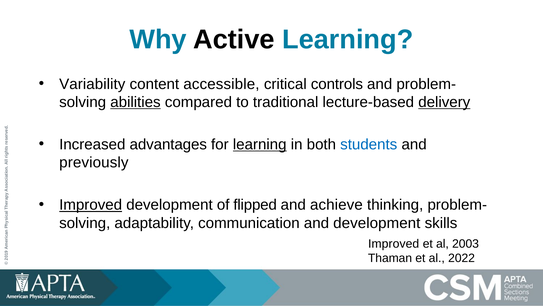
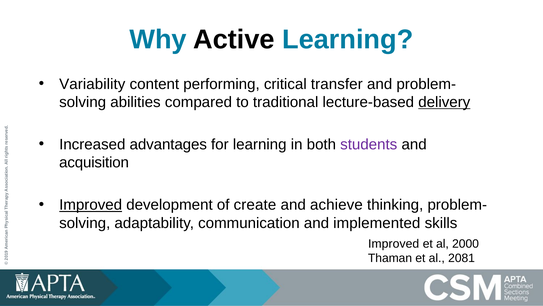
accessible: accessible -> performing
controls: controls -> transfer
abilities underline: present -> none
learning at (260, 144) underline: present -> none
students colour: blue -> purple
previously: previously -> acquisition
flipped: flipped -> create
and development: development -> implemented
2003: 2003 -> 2000
2022: 2022 -> 2081
